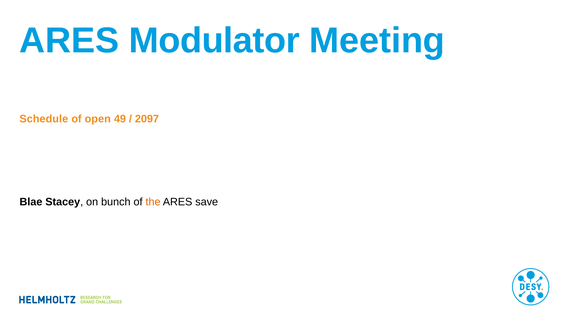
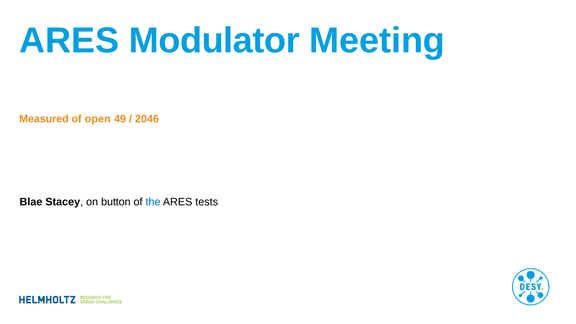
Schedule: Schedule -> Measured
2097: 2097 -> 2046
bunch: bunch -> button
the colour: orange -> blue
save: save -> tests
